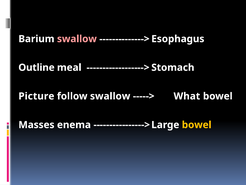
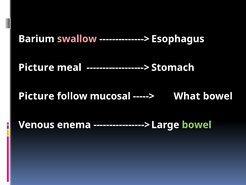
Outline at (36, 67): Outline -> Picture
follow swallow: swallow -> mucosal
Masses: Masses -> Venous
bowel at (197, 125) colour: yellow -> light green
